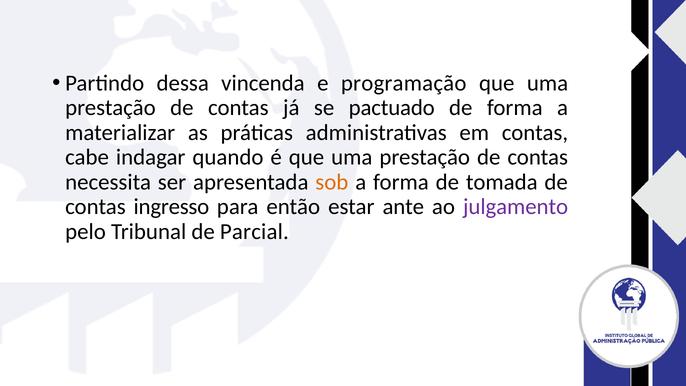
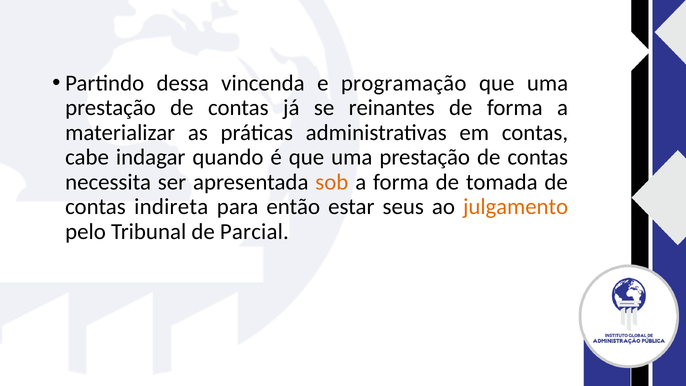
pactuado: pactuado -> reinantes
ingresso: ingresso -> indireta
ante: ante -> seus
julgamento colour: purple -> orange
